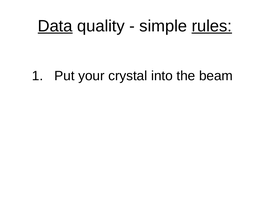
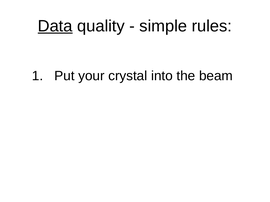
rules underline: present -> none
